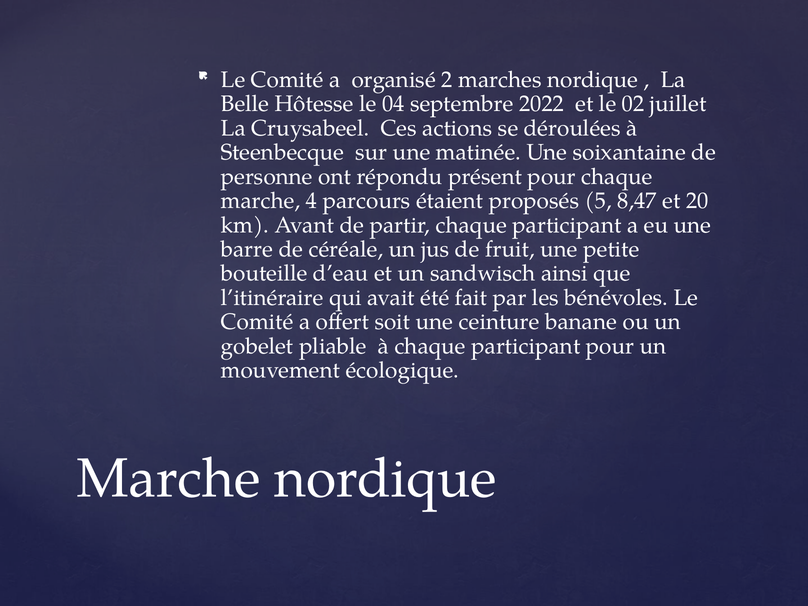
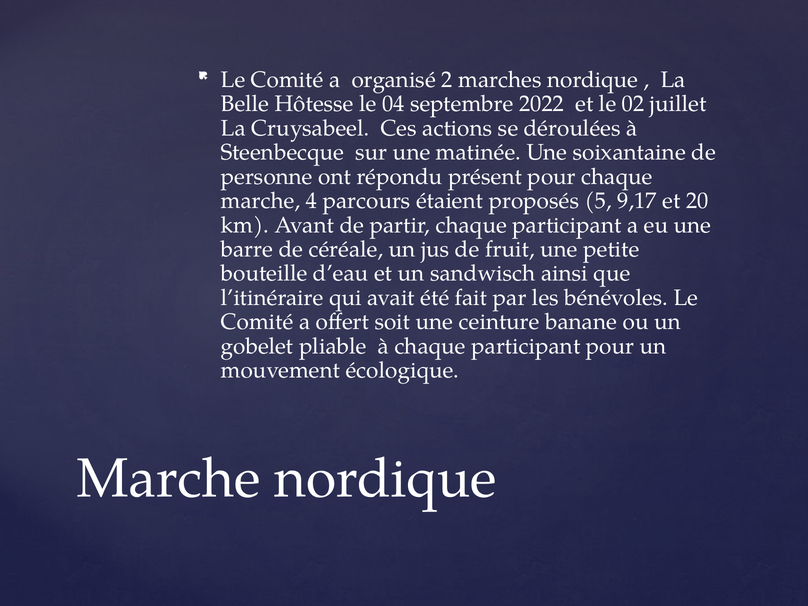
8,47: 8,47 -> 9,17
